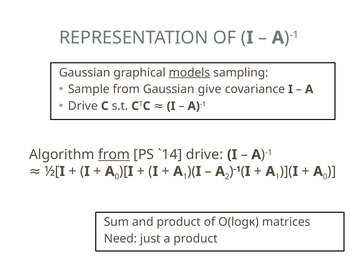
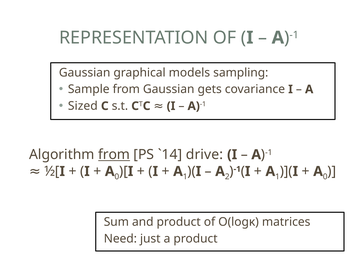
models underline: present -> none
give: give -> gets
Drive at (83, 106): Drive -> Sized
